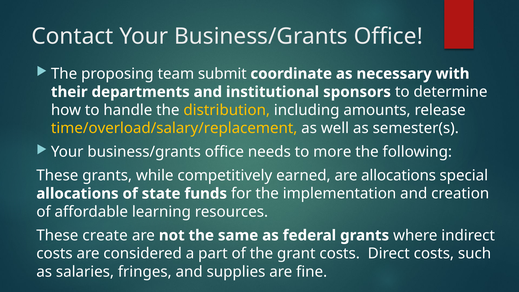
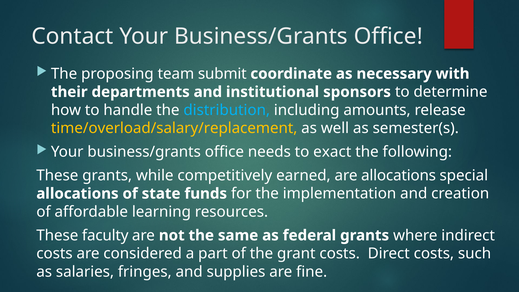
distribution colour: yellow -> light blue
more: more -> exact
create: create -> faculty
